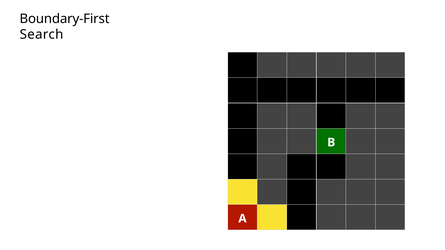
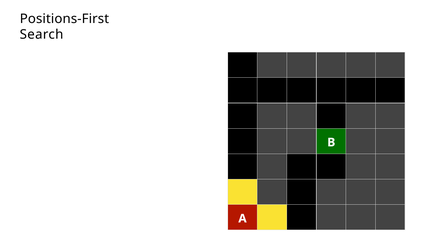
Boundary-First: Boundary-First -> Positions-First
